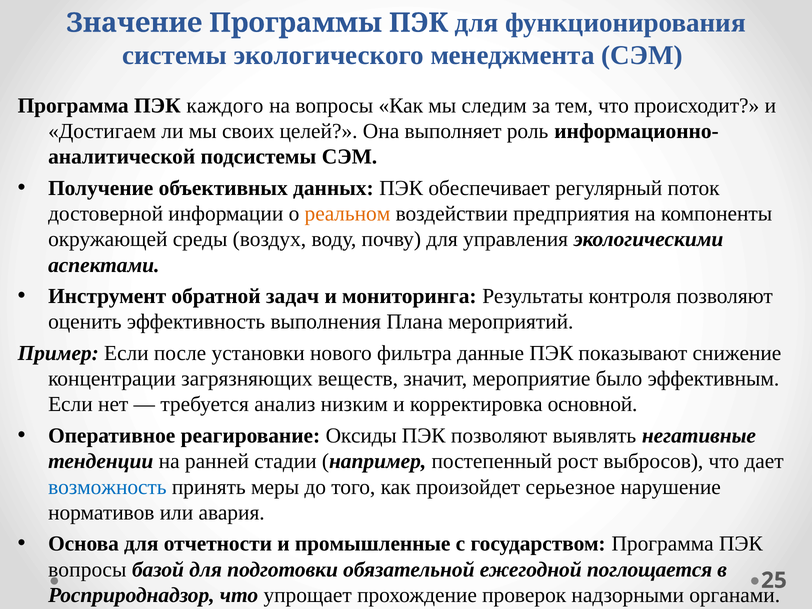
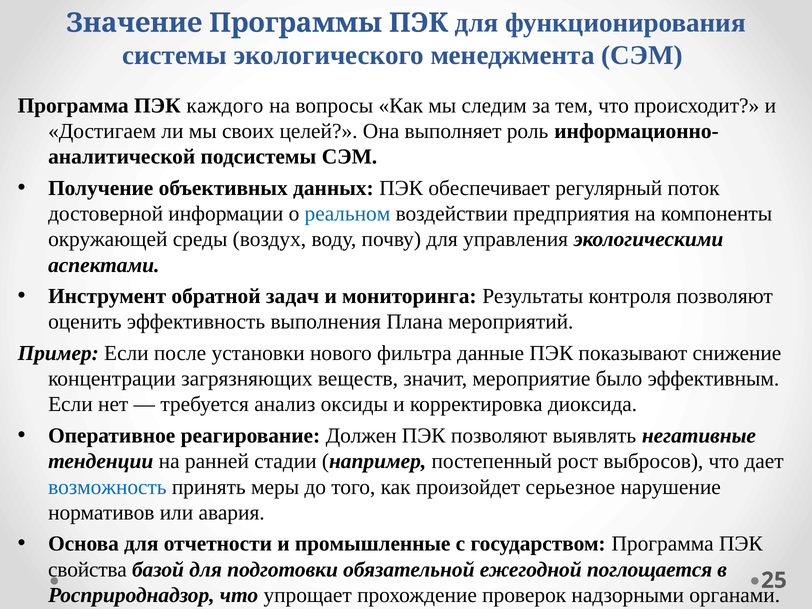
реальном colour: orange -> blue
низким: низким -> оксиды
основной: основной -> диоксида
Оксиды: Оксиды -> Должен
вопросы at (87, 569): вопросы -> свойства
